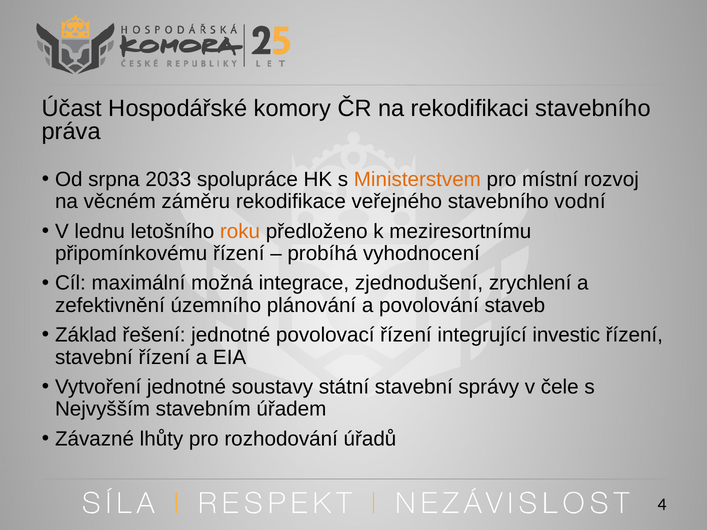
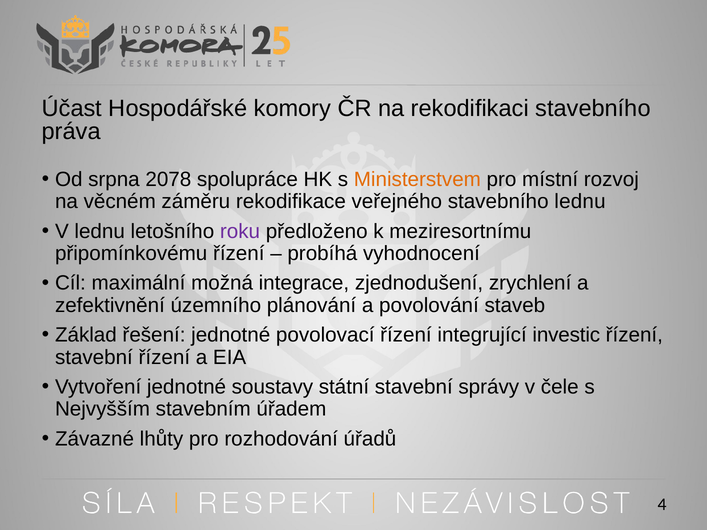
2033: 2033 -> 2078
stavebního vodní: vodní -> lednu
roku colour: orange -> purple
